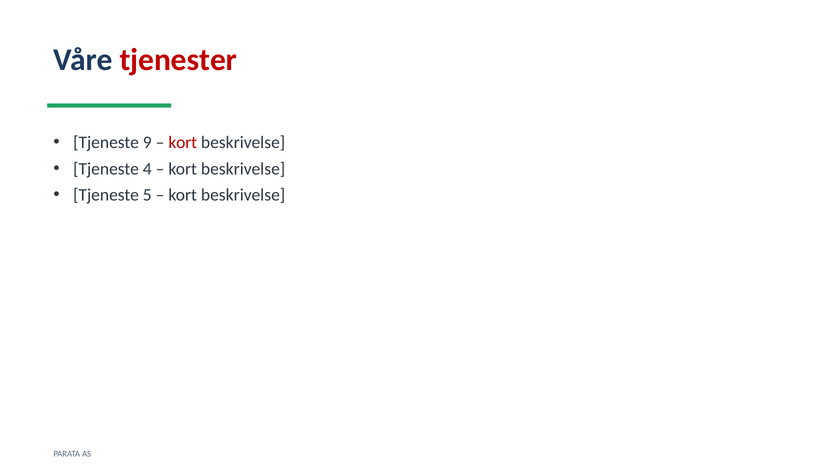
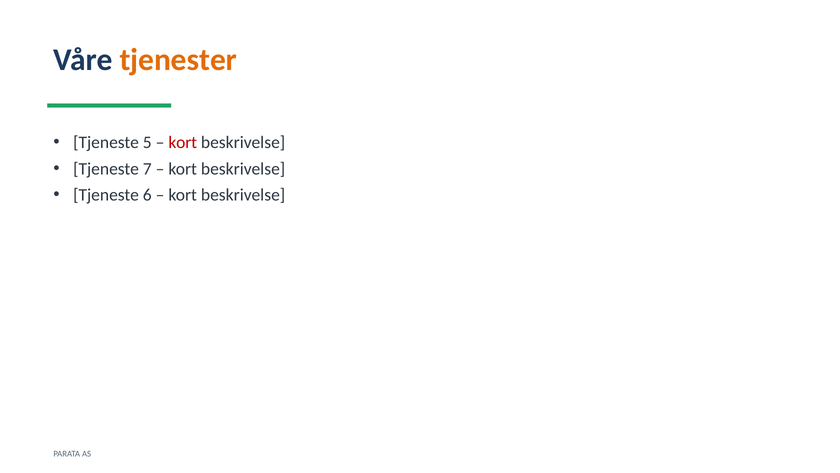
tjenester colour: red -> orange
9: 9 -> 5
4: 4 -> 7
5: 5 -> 6
